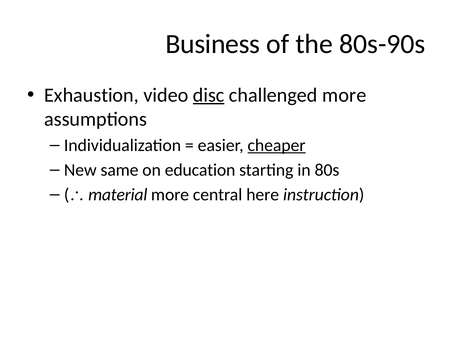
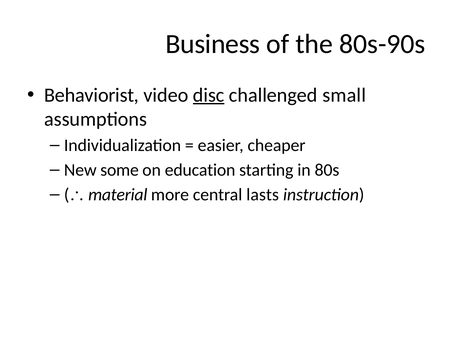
Exhaustion: Exhaustion -> Behaviorist
challenged more: more -> small
cheaper underline: present -> none
same: same -> some
here: here -> lasts
